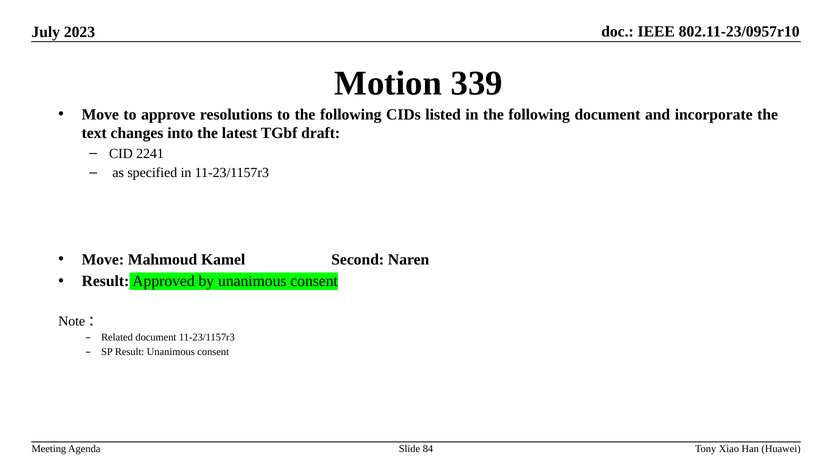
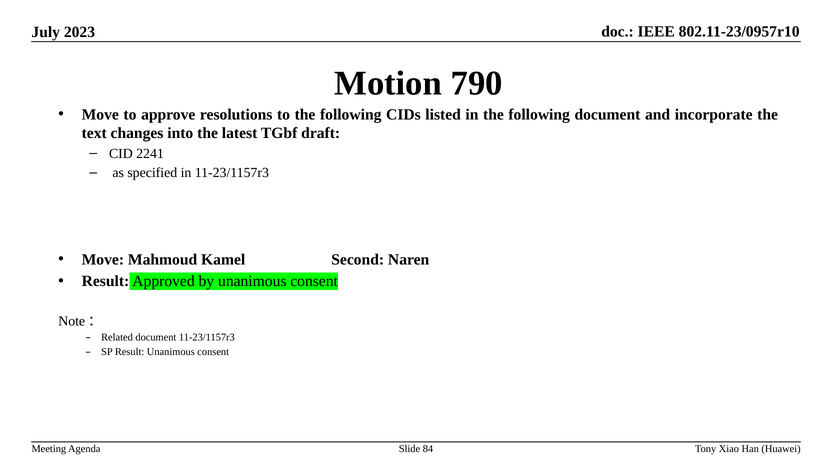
339: 339 -> 790
